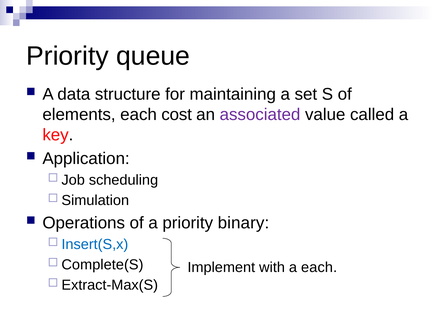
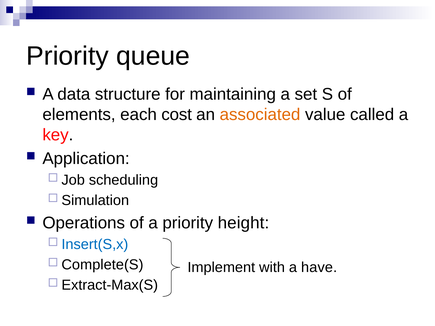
associated colour: purple -> orange
binary: binary -> height
a each: each -> have
